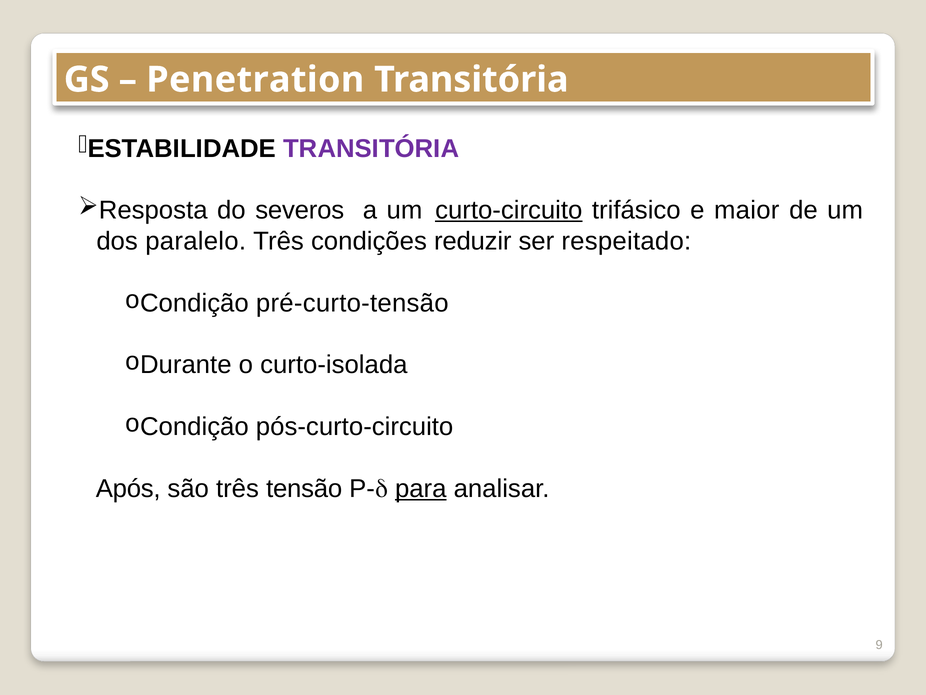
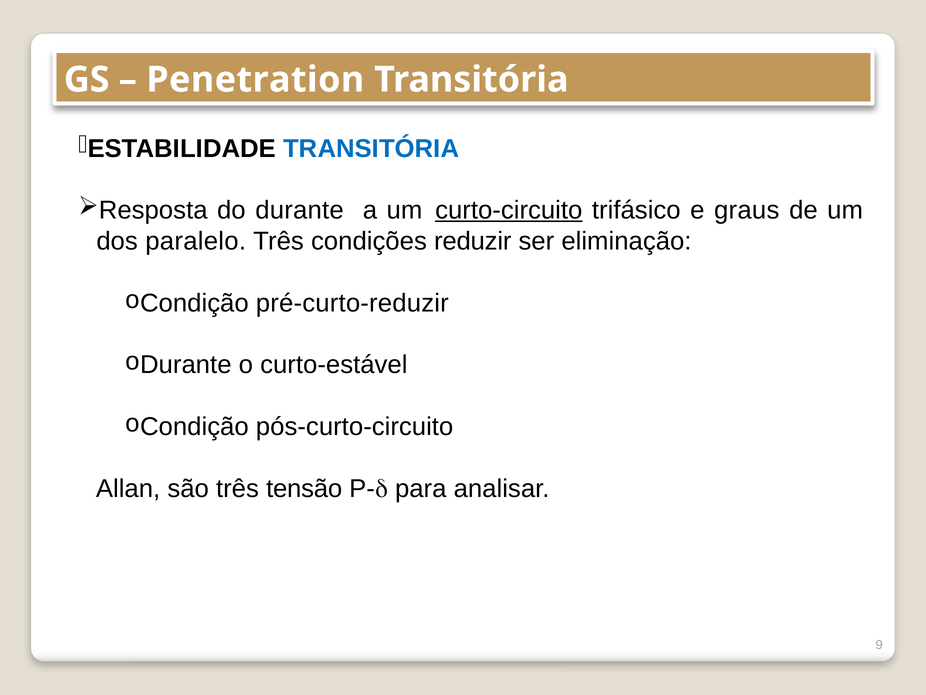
TRANSITÓRIA at (371, 148) colour: purple -> blue
severos: severos -> durante
maior: maior -> graus
respeitado: respeitado -> eliminação
pré-curto-tensão: pré-curto-tensão -> pré-curto-reduzir
curto-isolada: curto-isolada -> curto-estável
Após: Após -> Allan
para underline: present -> none
